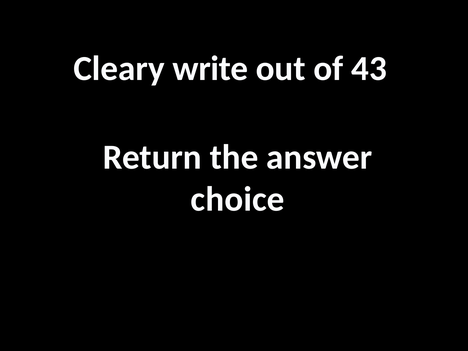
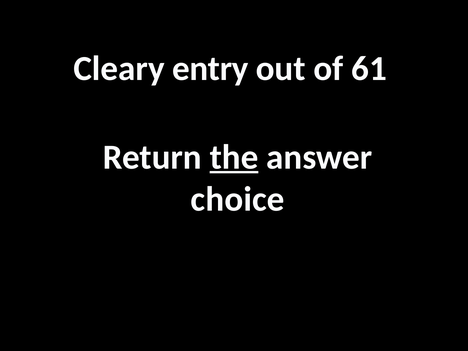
write: write -> entry
43: 43 -> 61
the underline: none -> present
